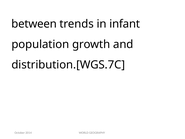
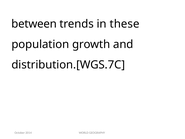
infant: infant -> these
